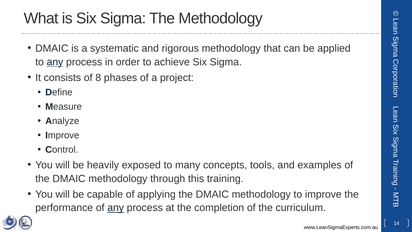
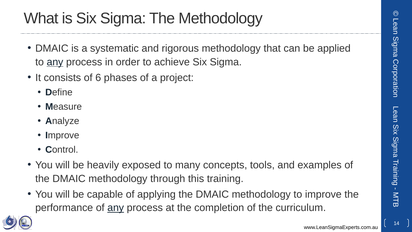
8: 8 -> 6
